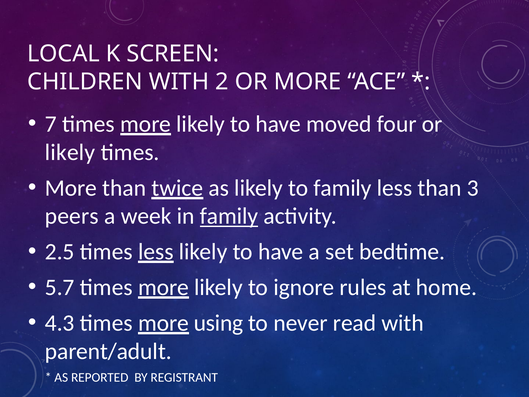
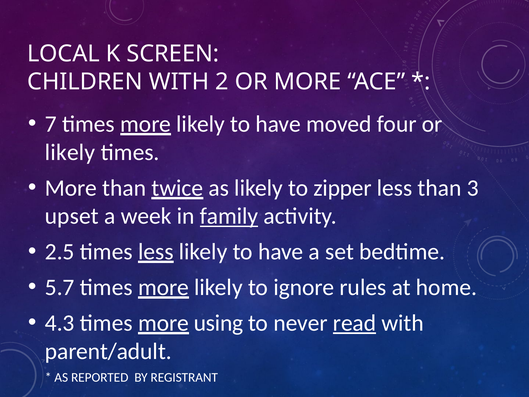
to family: family -> zipper
peers: peers -> upset
read underline: none -> present
